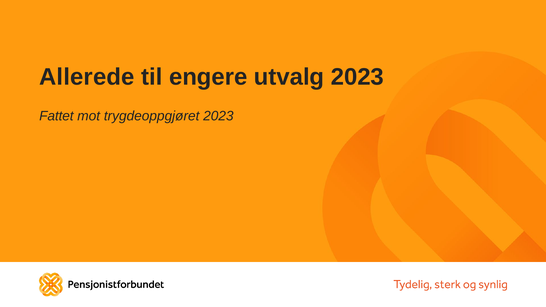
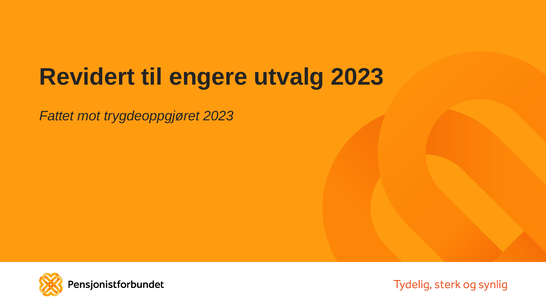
Allerede: Allerede -> Revidert
